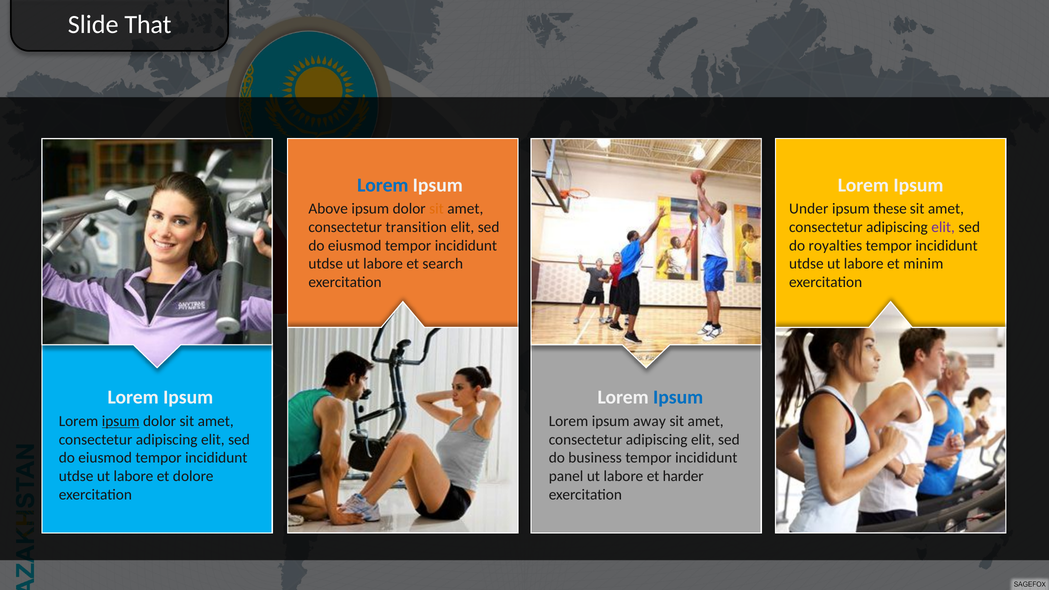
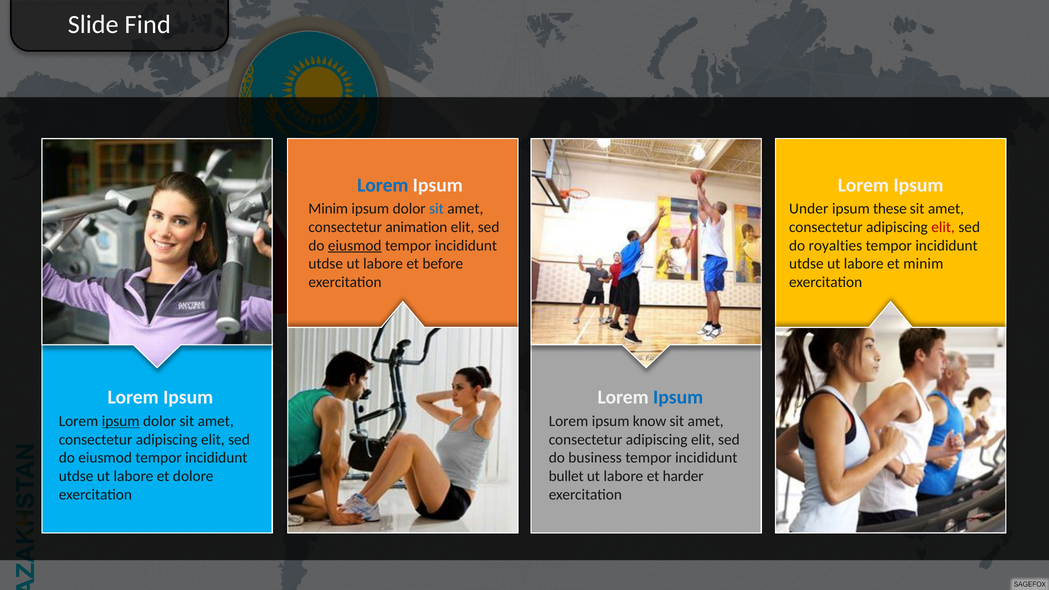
That: That -> Find
Above at (328, 209): Above -> Minim
sit at (436, 209) colour: orange -> blue
transition: transition -> animation
elit at (943, 227) colour: purple -> red
eiusmod at (355, 246) underline: none -> present
search: search -> before
away: away -> know
panel: panel -> bullet
